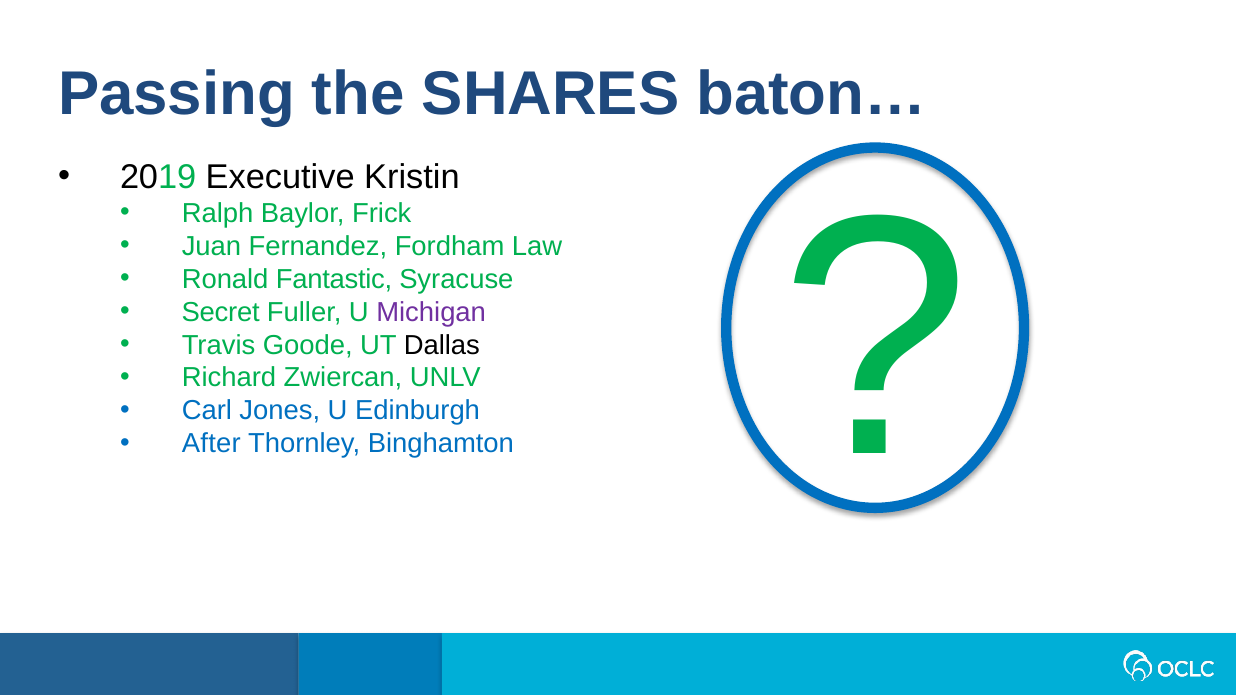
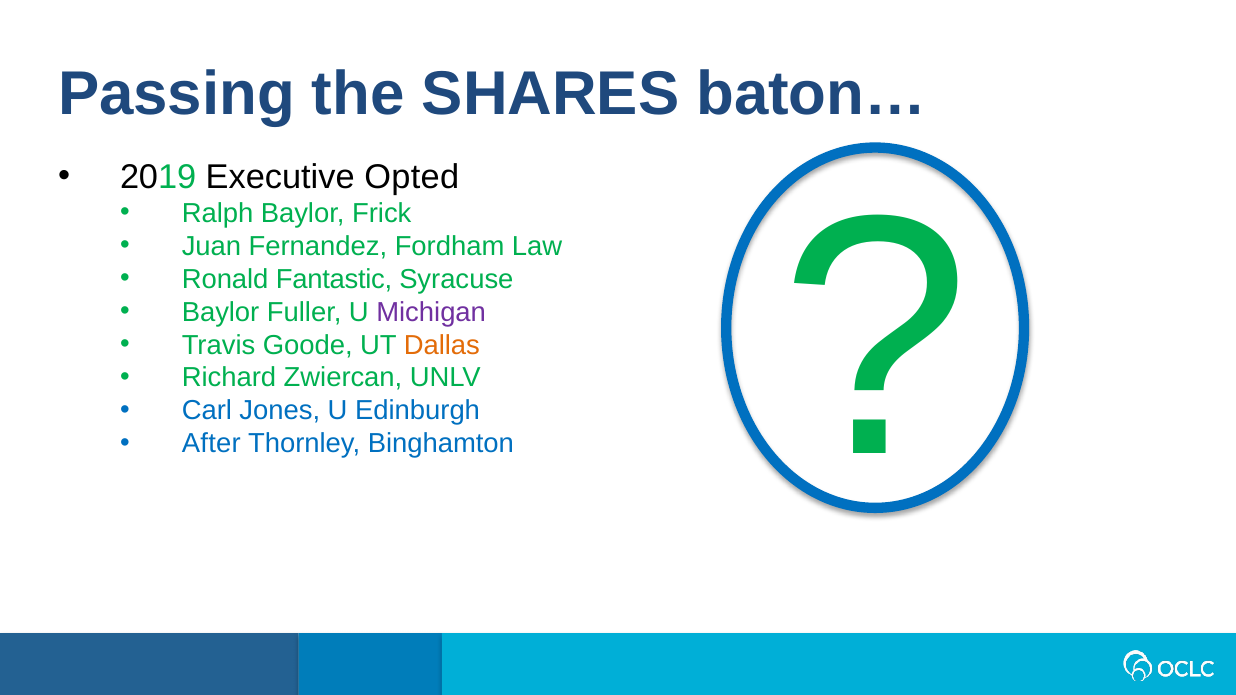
Kristin: Kristin -> Opted
Secret at (221, 312): Secret -> Baylor
Dallas colour: black -> orange
